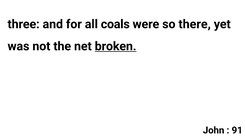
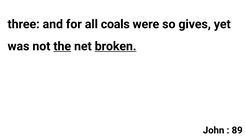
there: there -> gives
the underline: none -> present
91: 91 -> 89
